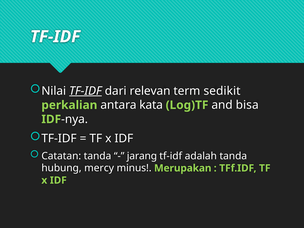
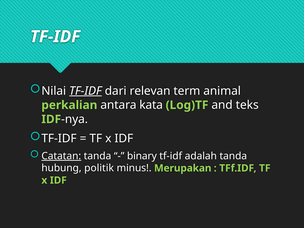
sedikit: sedikit -> animal
bisa: bisa -> teks
Catatan underline: none -> present
jarang: jarang -> binary
mercy: mercy -> politik
